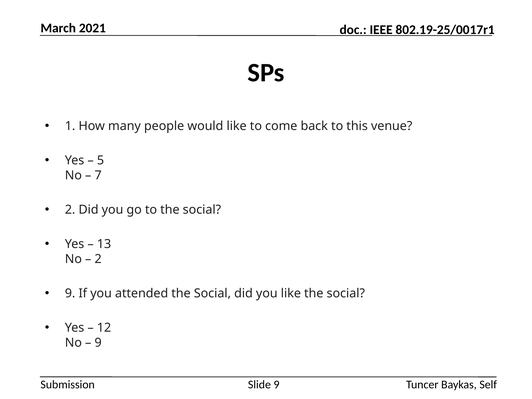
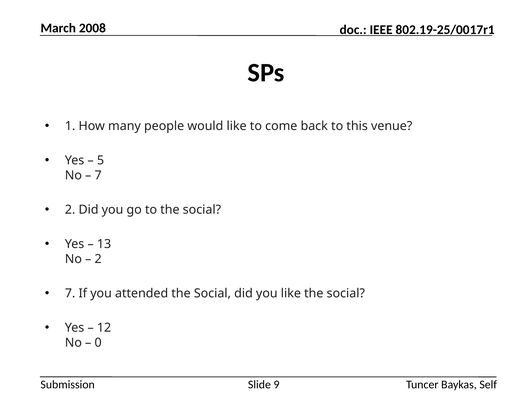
2021: 2021 -> 2008
9 at (70, 294): 9 -> 7
9 at (98, 343): 9 -> 0
